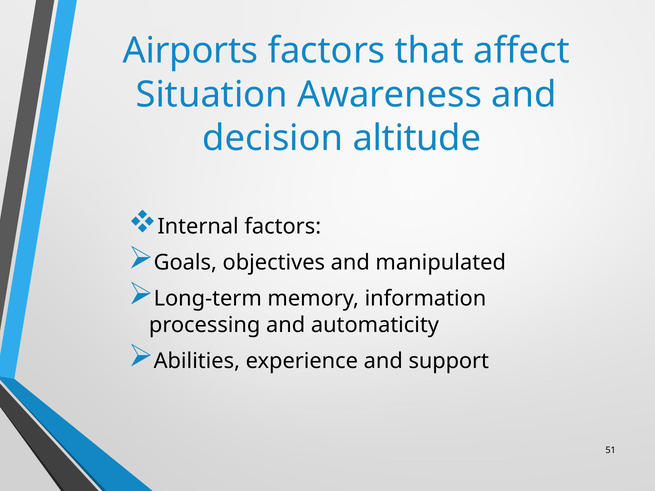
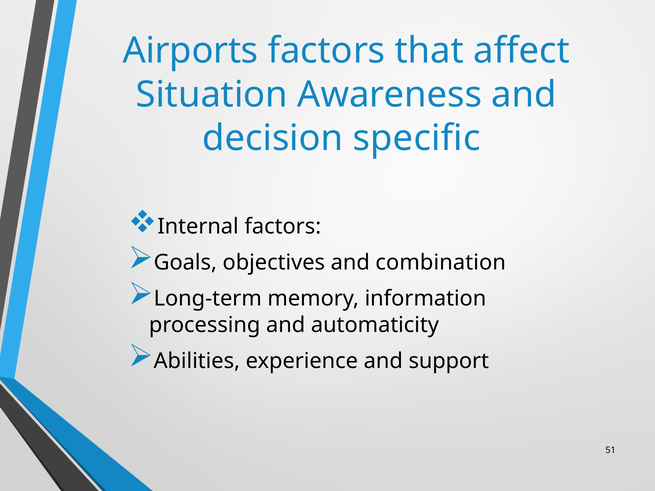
altitude: altitude -> specific
manipulated: manipulated -> combination
